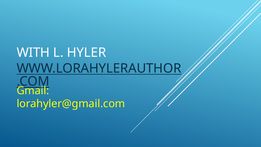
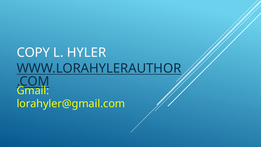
WITH: WITH -> COPY
